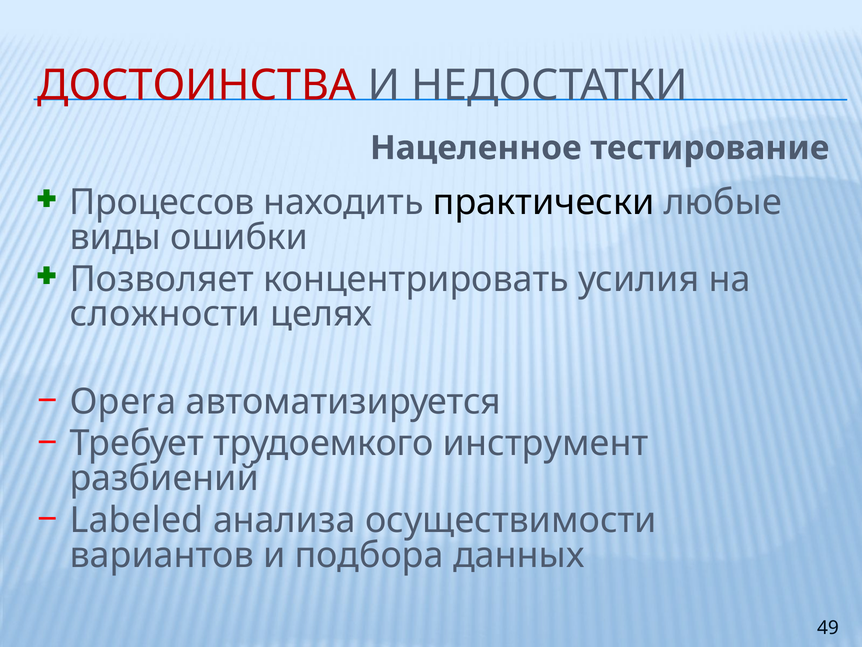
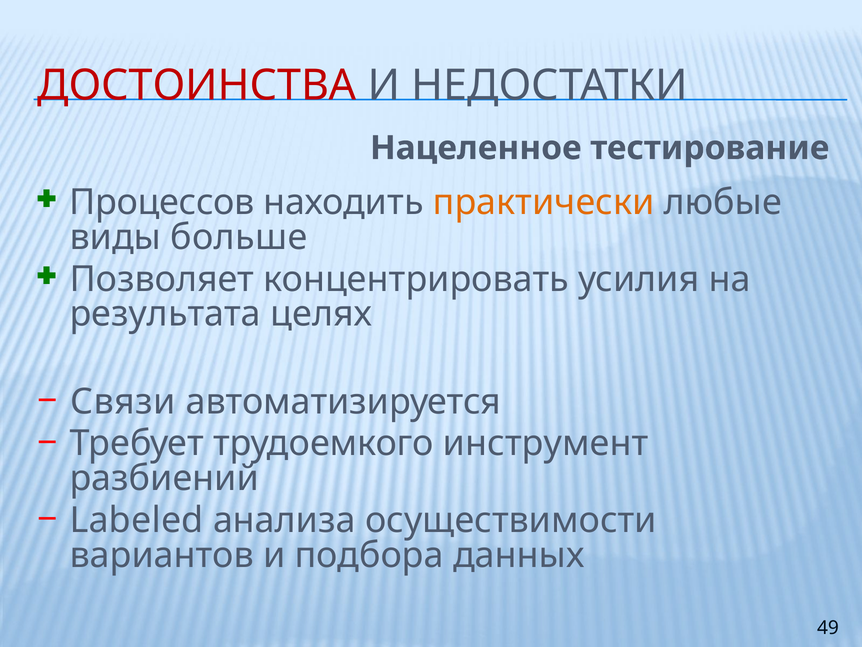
практически colour: black -> orange
ошибки: ошибки -> больше
сложности: сложности -> результата
Opera: Opera -> Связи
